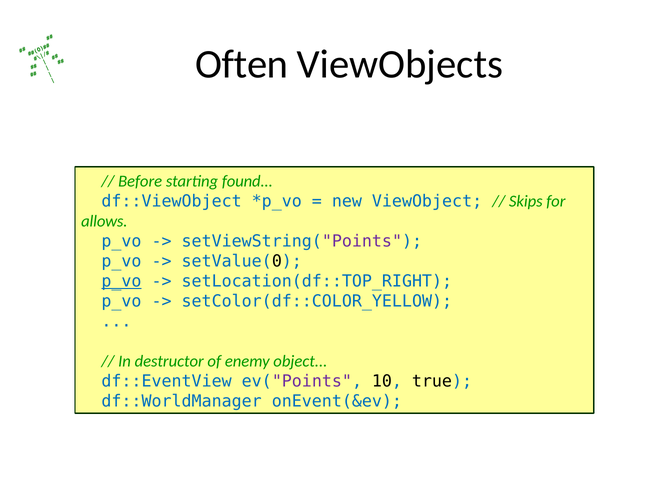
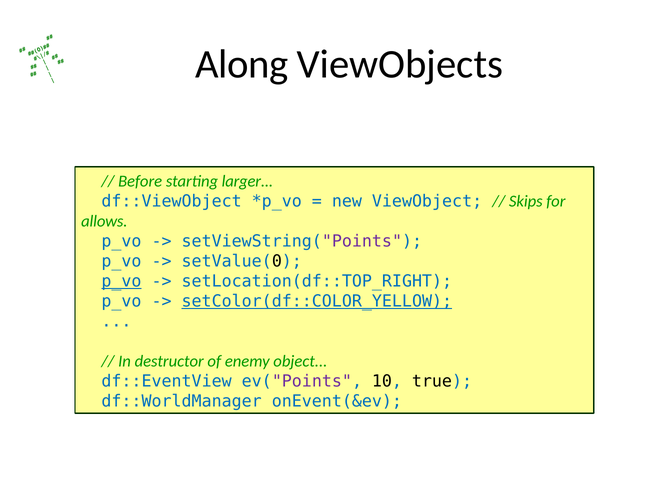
Often: Often -> Along
found: found -> larger
setColor(df::COLOR_YELLOW underline: none -> present
